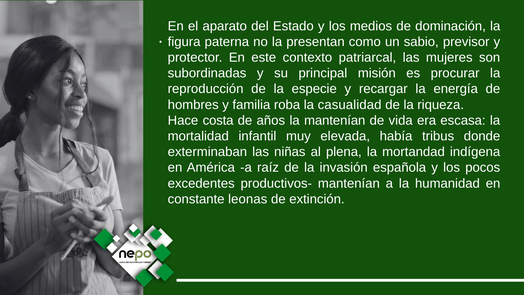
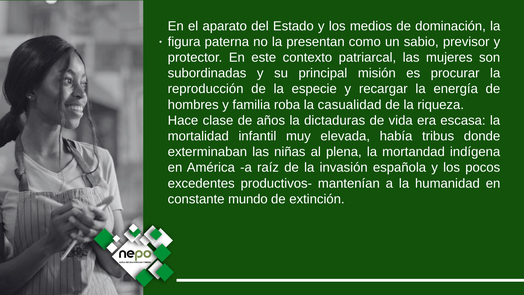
costa: costa -> clase
la mantenían: mantenían -> dictaduras
leonas: leonas -> mundo
